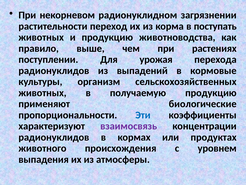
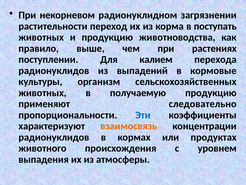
урожая: урожая -> калием
биологические: биологические -> следовательно
взаимосвязь colour: purple -> orange
